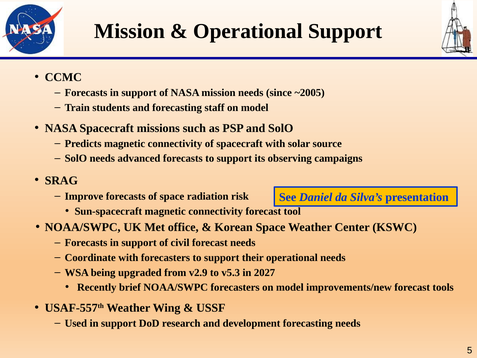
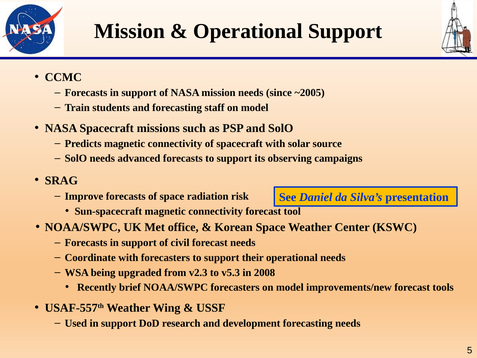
v2.9: v2.9 -> v2.3
2027: 2027 -> 2008
